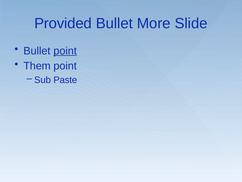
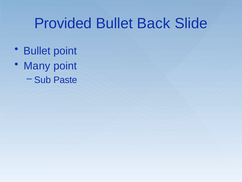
More: More -> Back
point at (65, 51) underline: present -> none
Them: Them -> Many
